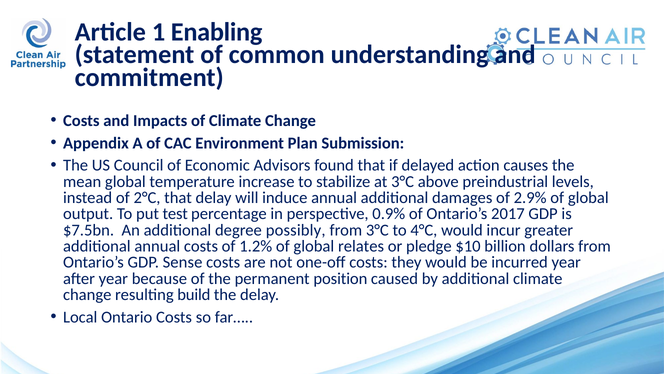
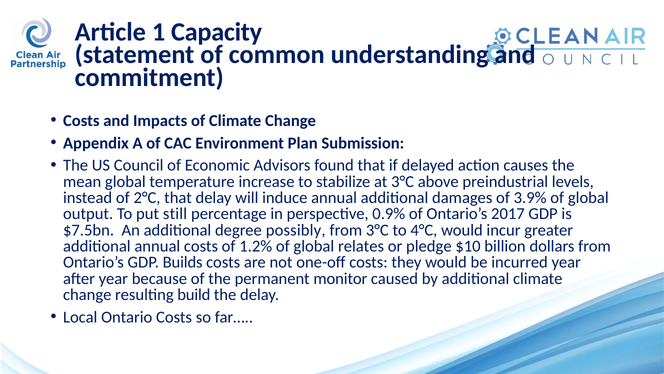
Enabling: Enabling -> Capacity
2.9%: 2.9% -> 3.9%
test: test -> still
Sense: Sense -> Builds
position: position -> monitor
